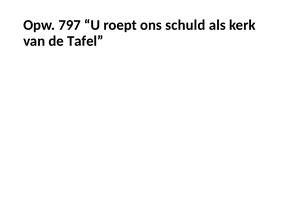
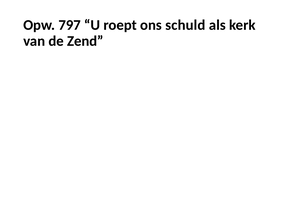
Tafel: Tafel -> Zend
